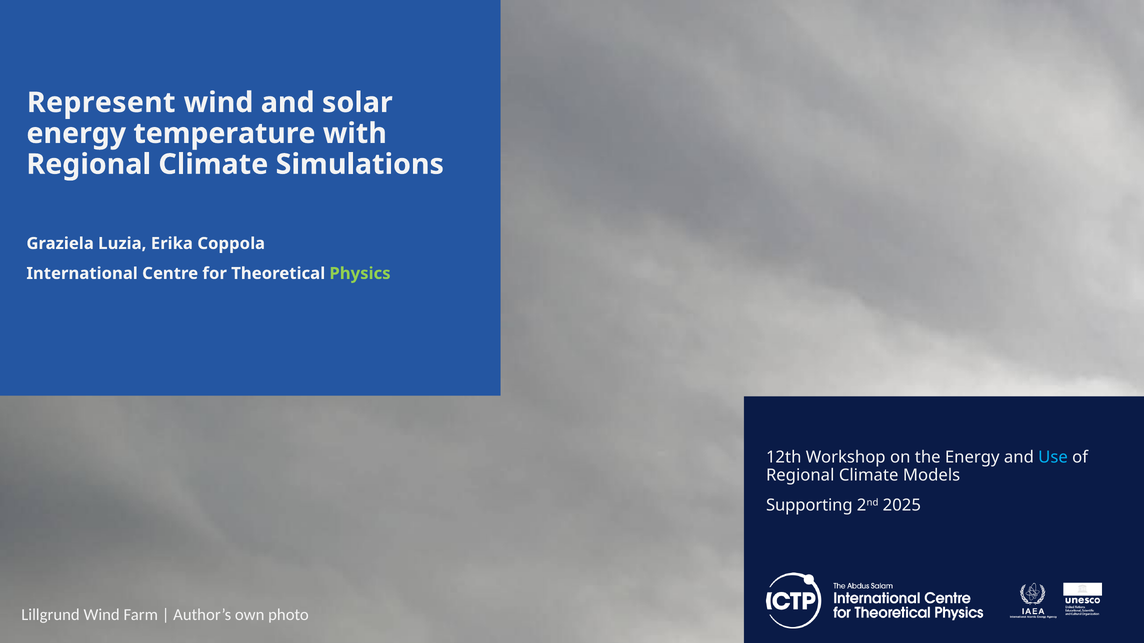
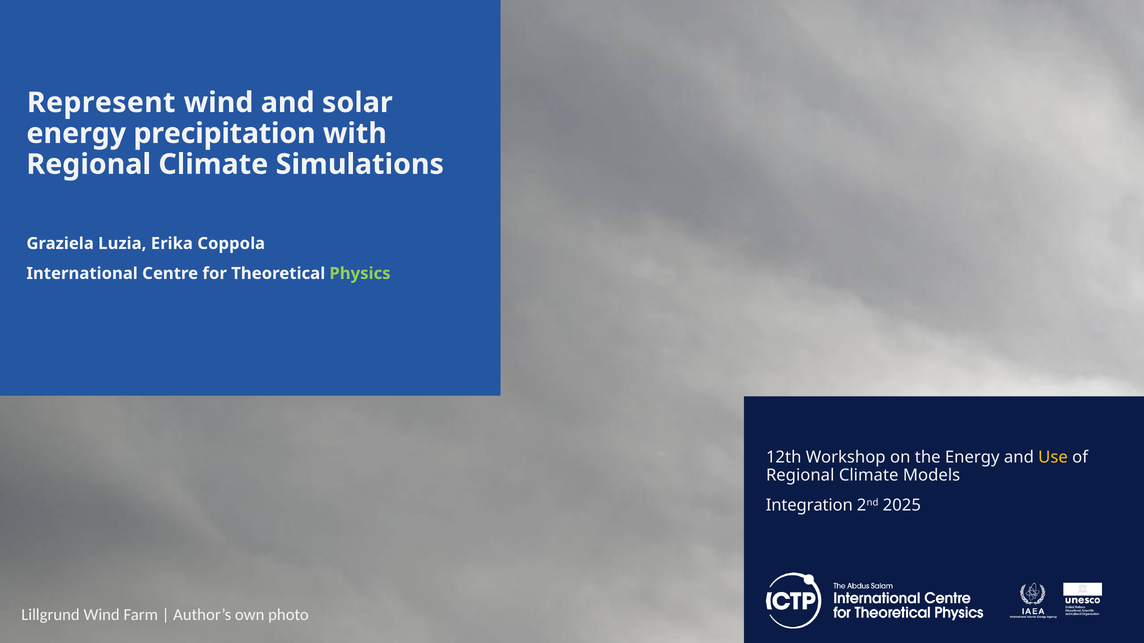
temperature: temperature -> precipitation
Use colour: light blue -> yellow
Supporting: Supporting -> Integration
